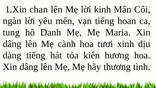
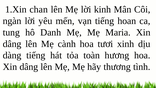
kiên: kiên -> toàn
